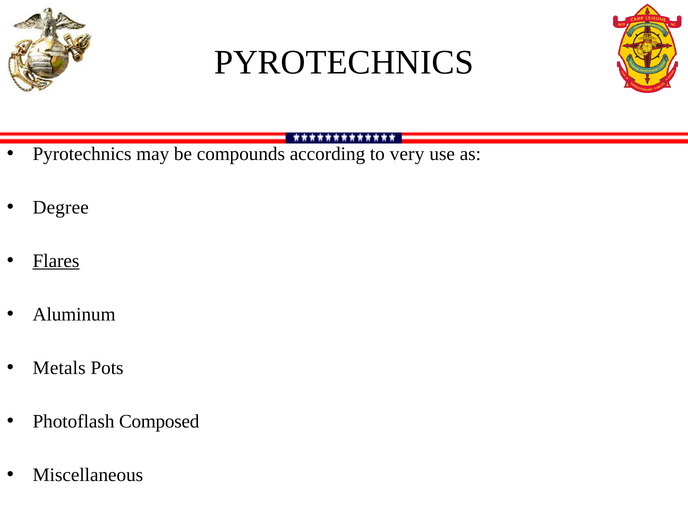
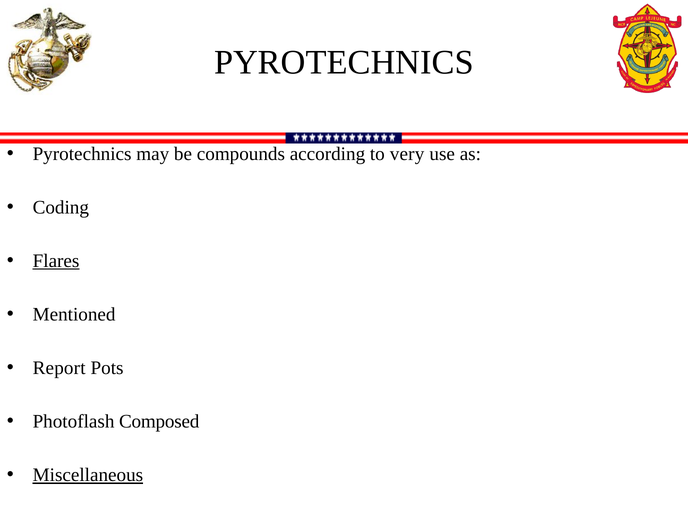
Degree: Degree -> Coding
Aluminum: Aluminum -> Mentioned
Metals: Metals -> Report
Miscellaneous underline: none -> present
